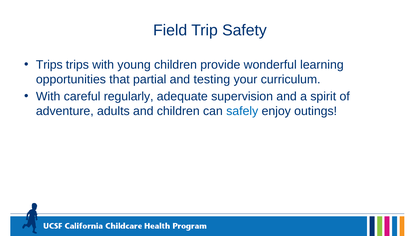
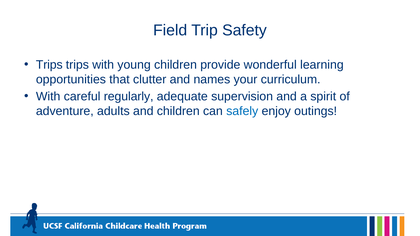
partial: partial -> clutter
testing: testing -> names
